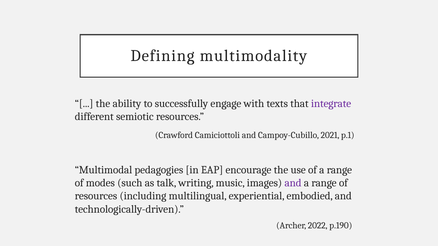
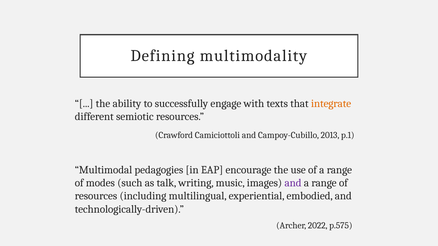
integrate colour: purple -> orange
2021: 2021 -> 2013
p.190: p.190 -> p.575
